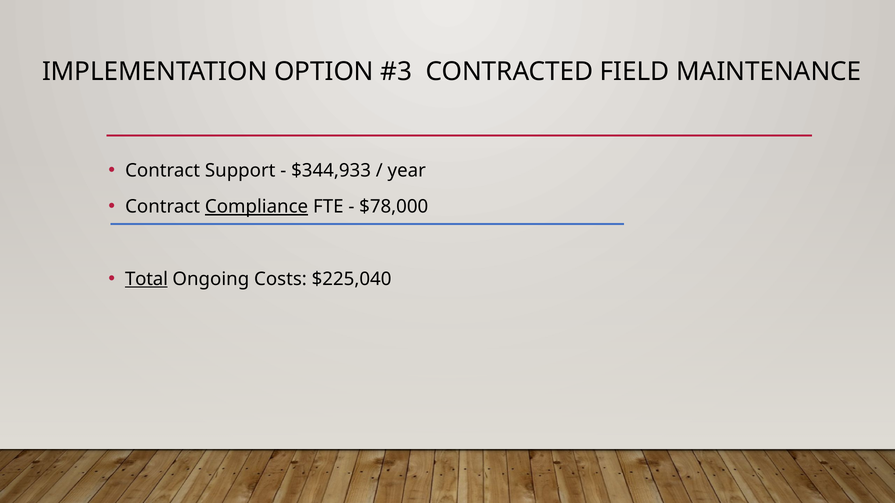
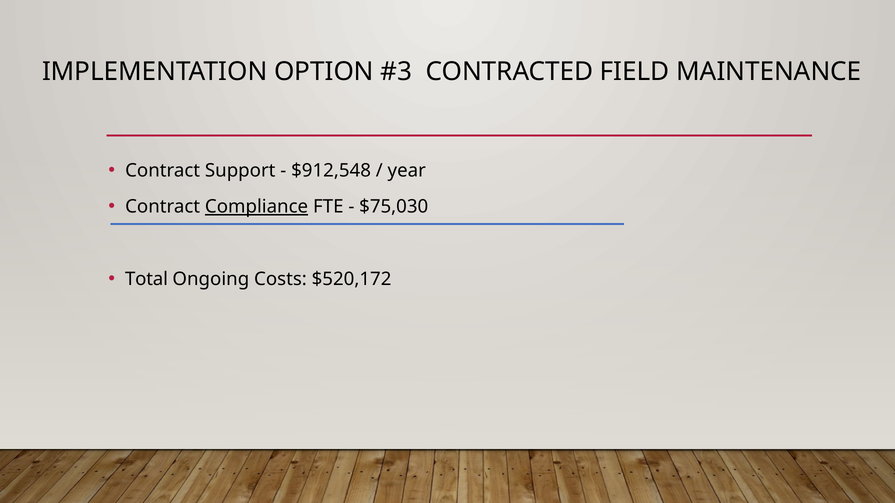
$344,933: $344,933 -> $912,548
$78,000: $78,000 -> $75,030
Total underline: present -> none
$225,040: $225,040 -> $520,172
